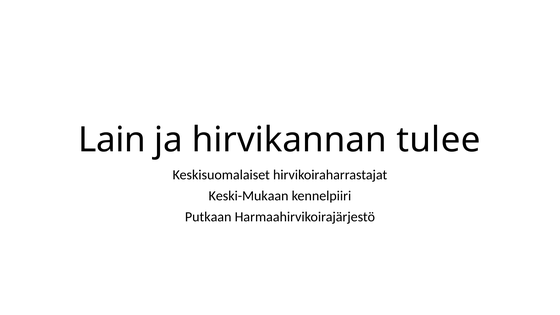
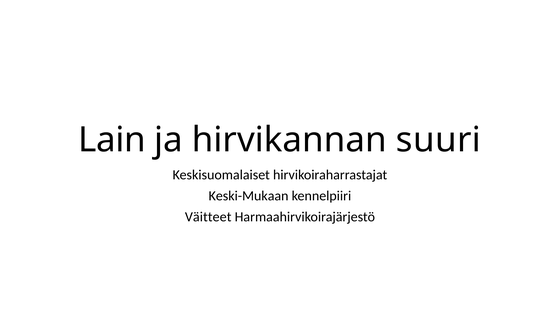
tulee: tulee -> suuri
Putkaan: Putkaan -> Väitteet
